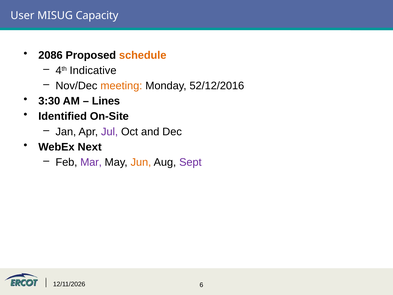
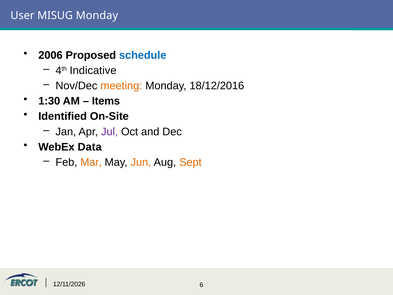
MISUG Capacity: Capacity -> Monday
2086: 2086 -> 2006
schedule colour: orange -> blue
52/12/2016: 52/12/2016 -> 18/12/2016
3:30: 3:30 -> 1:30
Lines: Lines -> Items
Next: Next -> Data
Mar colour: purple -> orange
Sept colour: purple -> orange
